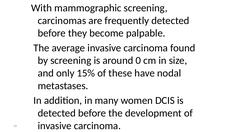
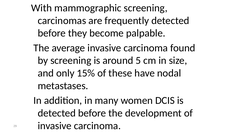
0: 0 -> 5
